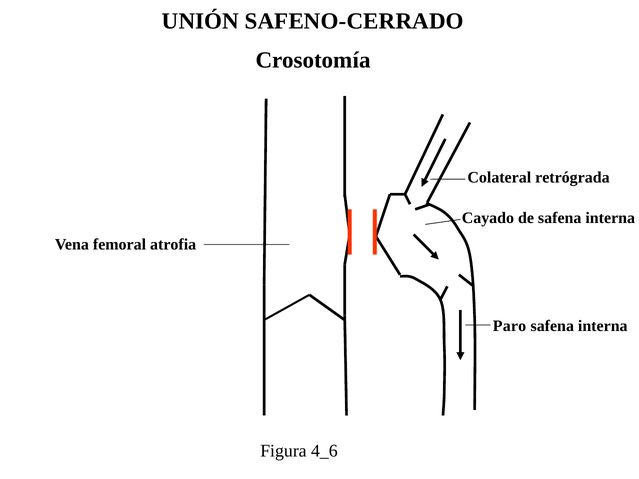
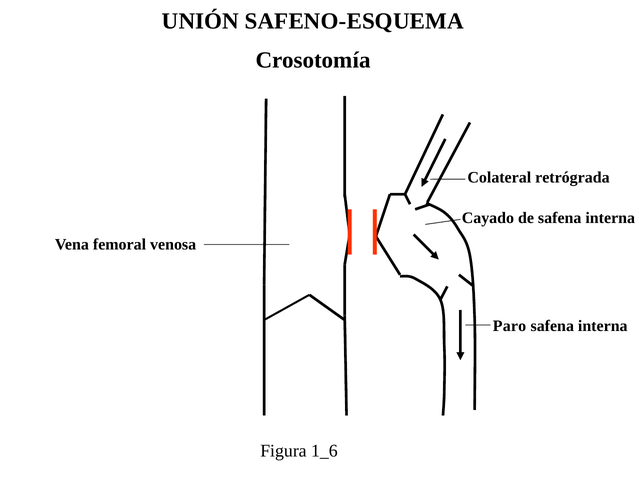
SAFENO-CERRADO: SAFENO-CERRADO -> SAFENO-ESQUEMA
atrofia: atrofia -> venosa
4_6: 4_6 -> 1_6
